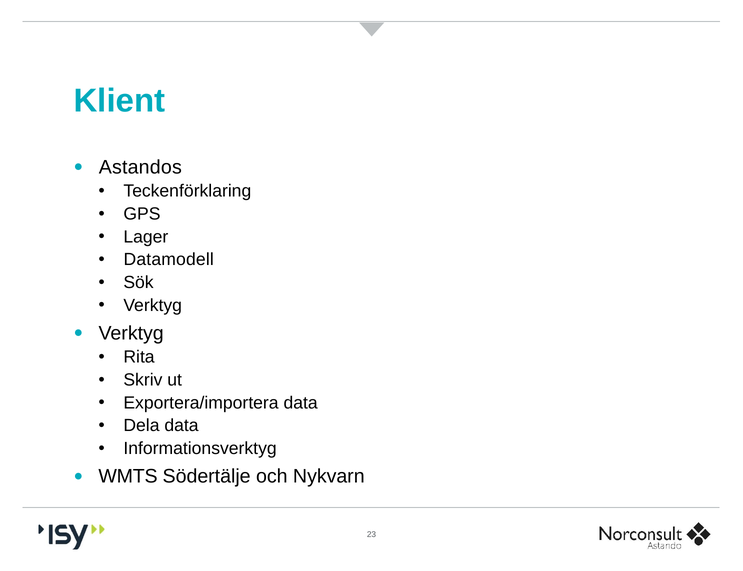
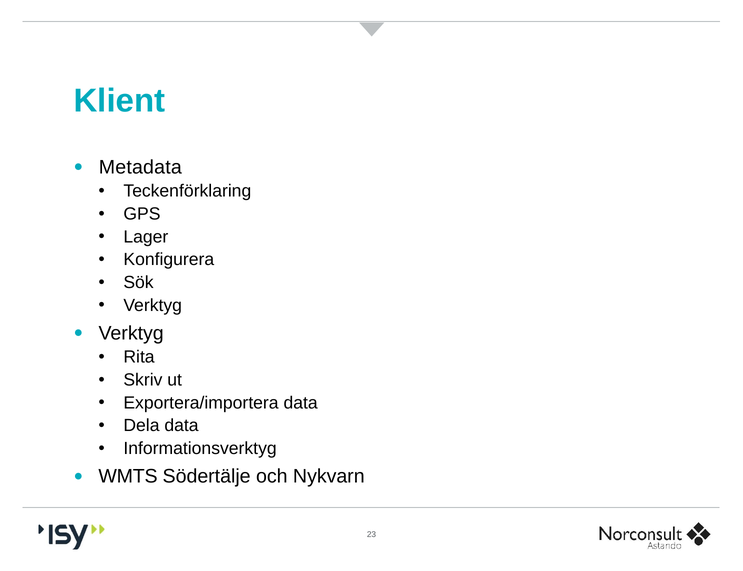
Astandos: Astandos -> Metadata
Datamodell: Datamodell -> Konfigurera
